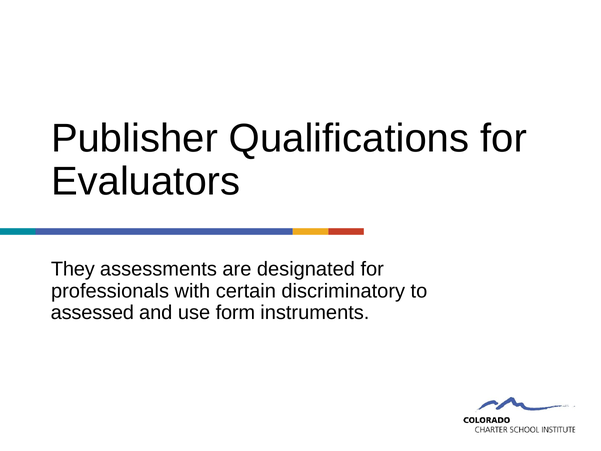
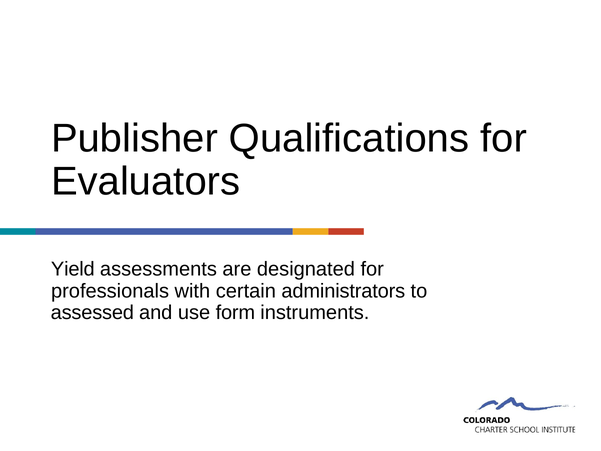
They: They -> Yield
discriminatory: discriminatory -> administrators
